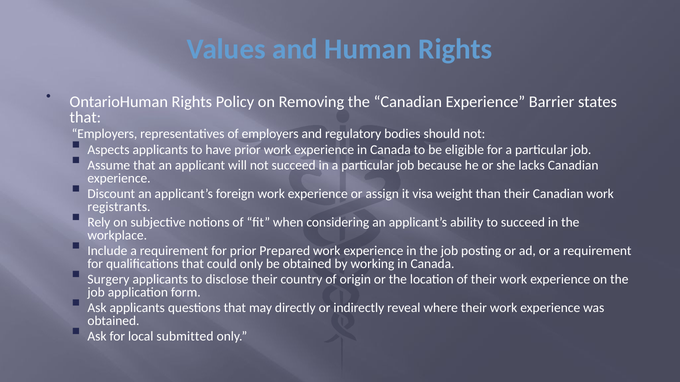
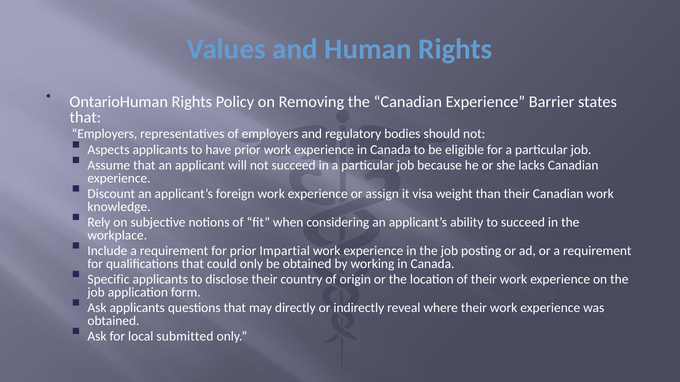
registrants: registrants -> knowledge
Prepared: Prepared -> Impartial
Surgery: Surgery -> Specific
